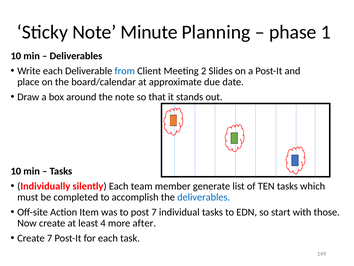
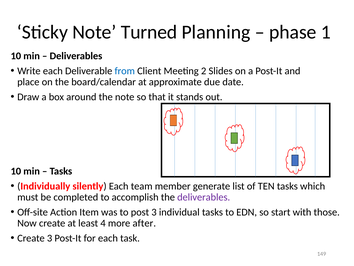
Minute: Minute -> Turned
deliverables at (204, 197) colour: blue -> purple
post 7: 7 -> 3
Create 7: 7 -> 3
